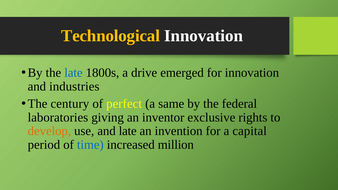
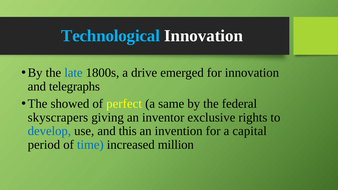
Technological colour: yellow -> light blue
industries: industries -> telegraphs
century: century -> showed
laboratories: laboratories -> skyscrapers
develop colour: orange -> blue
and late: late -> this
